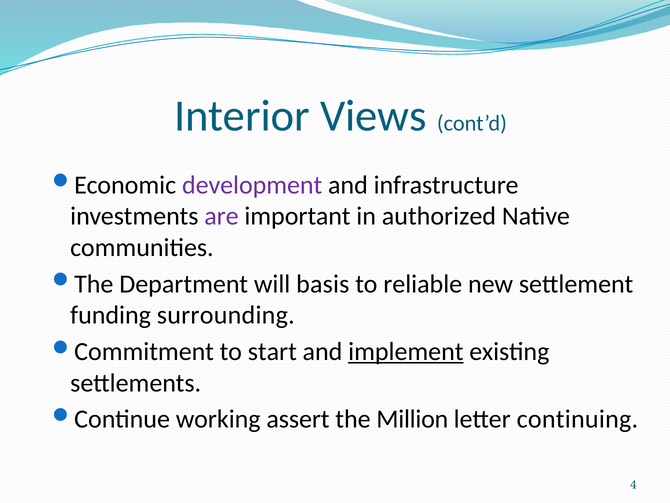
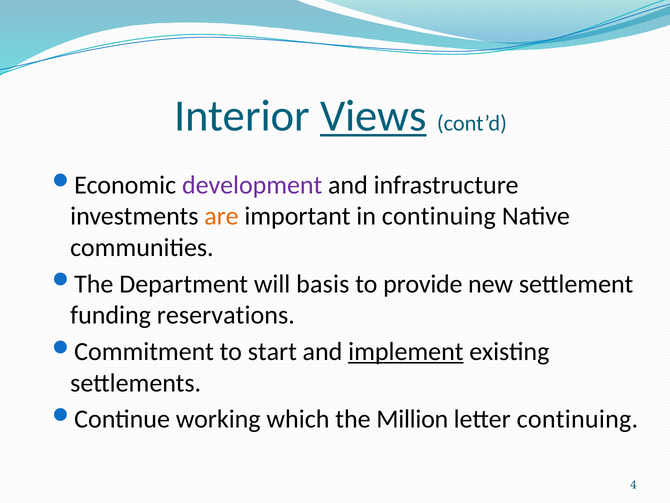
Views underline: none -> present
are colour: purple -> orange
in authorized: authorized -> continuing
reliable: reliable -> provide
surrounding: surrounding -> reservations
assert: assert -> which
